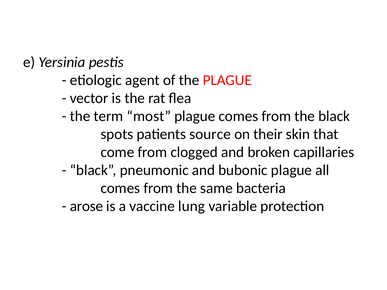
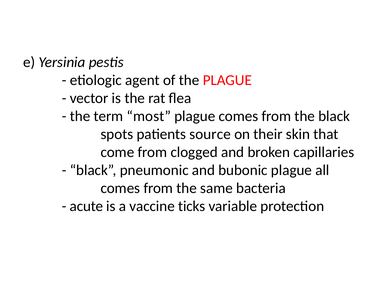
arose: arose -> acute
lung: lung -> ticks
